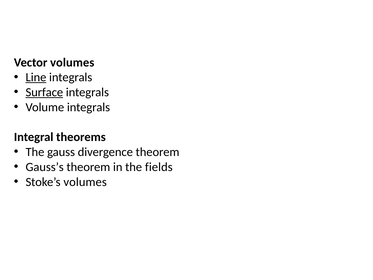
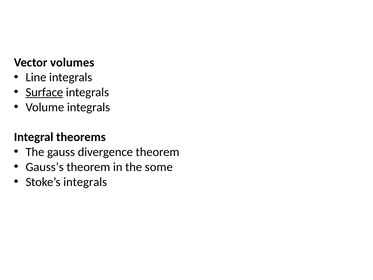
Line underline: present -> none
fields: fields -> some
Stoke’s volumes: volumes -> integrals
